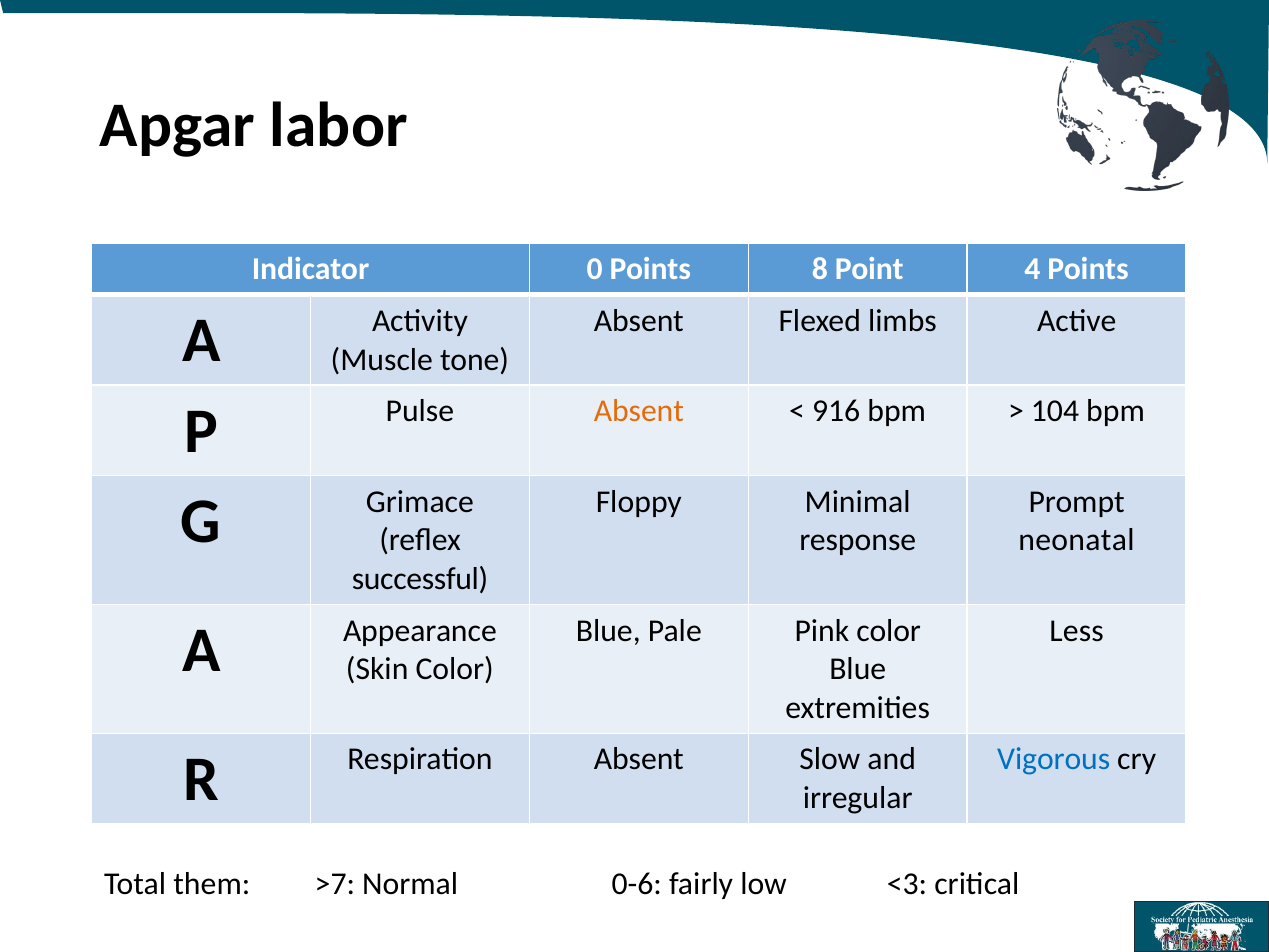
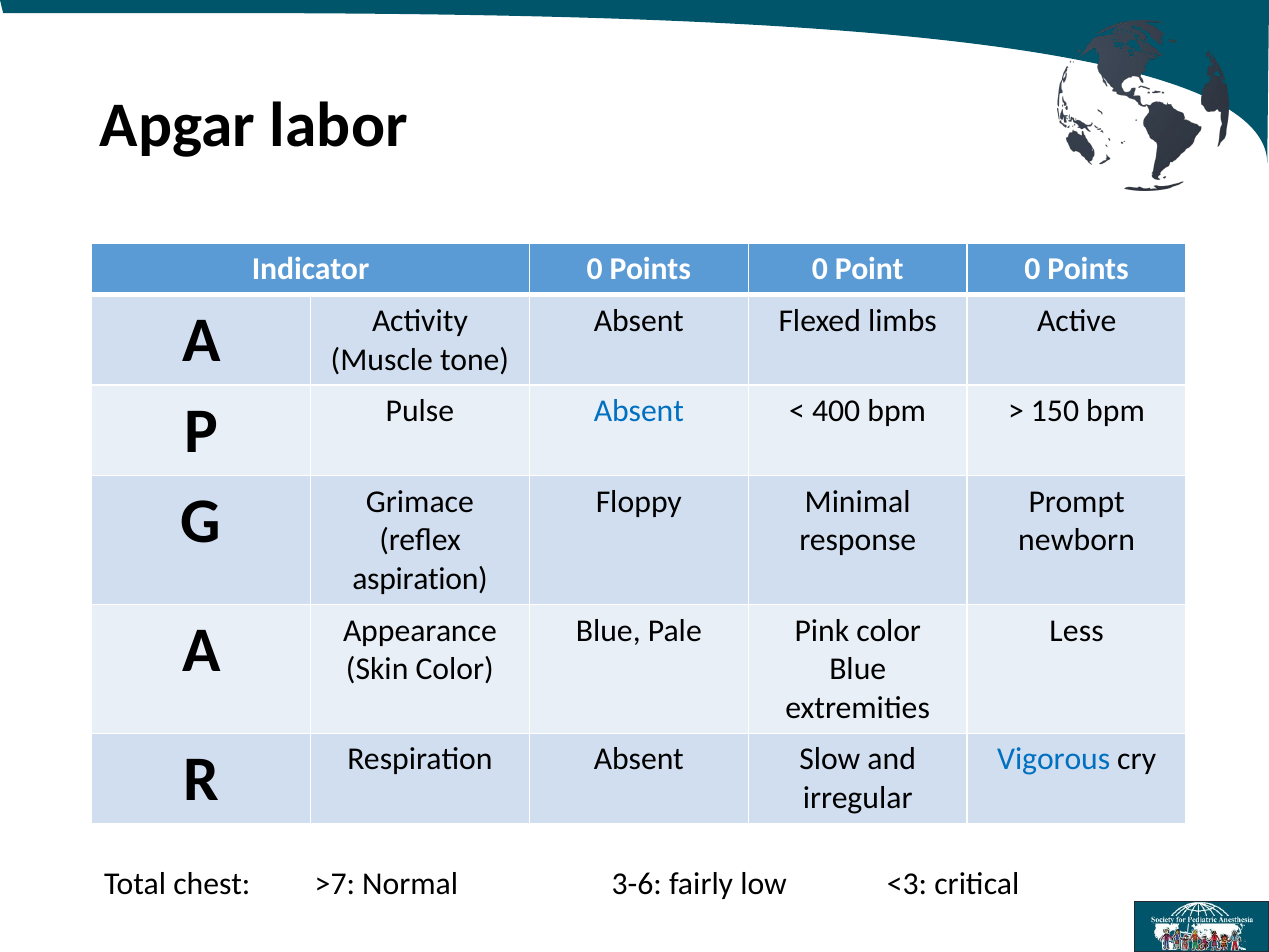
Points 8: 8 -> 0
Point 4: 4 -> 0
Absent at (639, 411) colour: orange -> blue
916: 916 -> 400
104: 104 -> 150
neonatal: neonatal -> newborn
successful: successful -> aspiration
them: them -> chest
0-6: 0-6 -> 3-6
